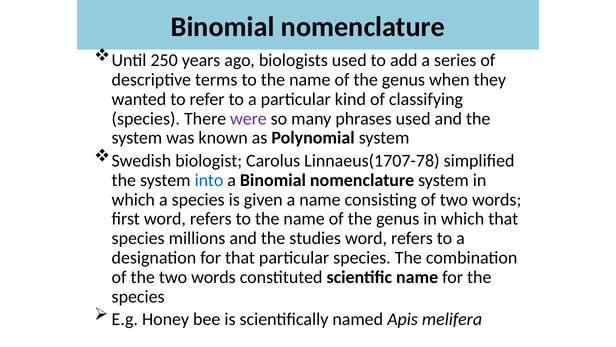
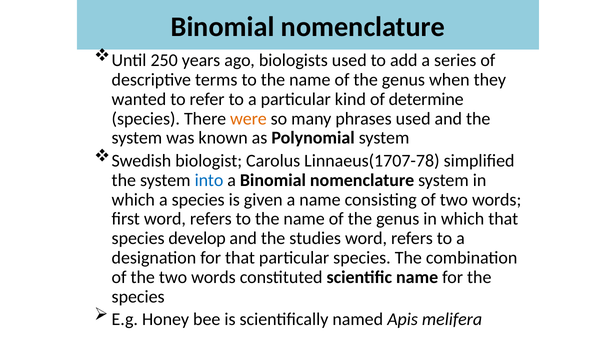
classifying: classifying -> determine
were colour: purple -> orange
millions: millions -> develop
